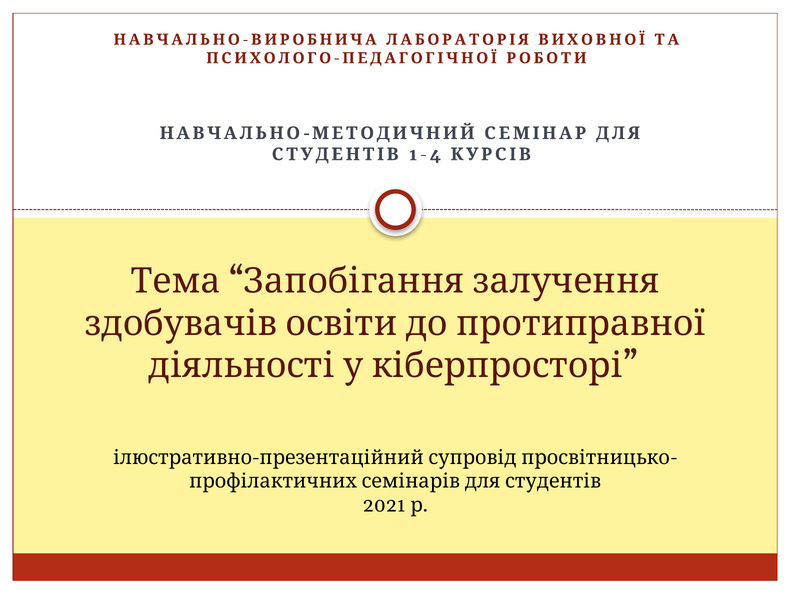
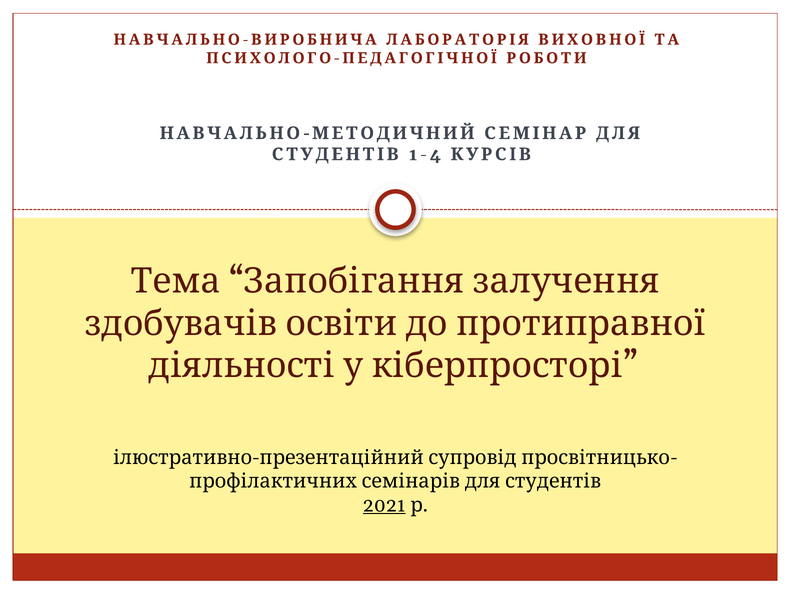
2021 underline: none -> present
